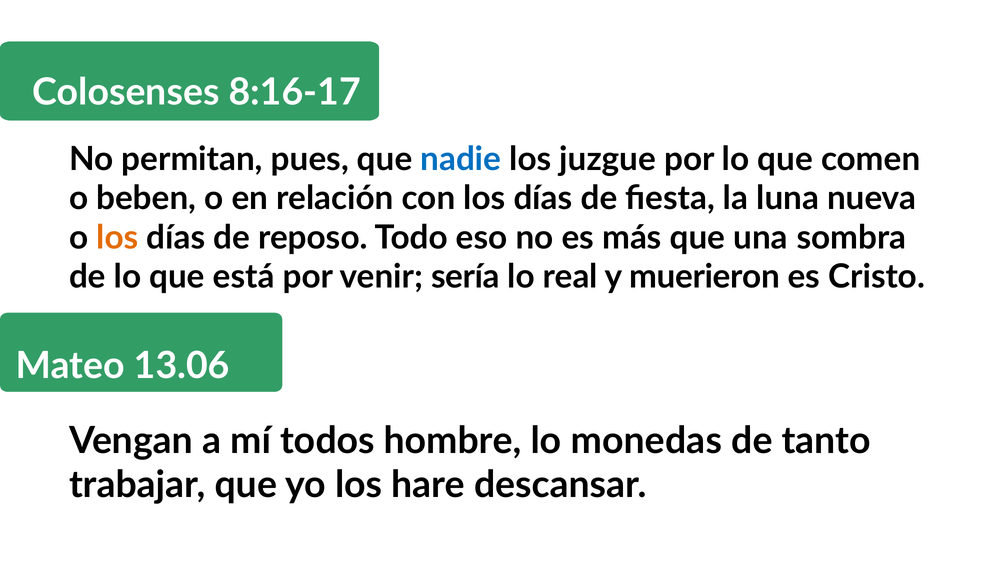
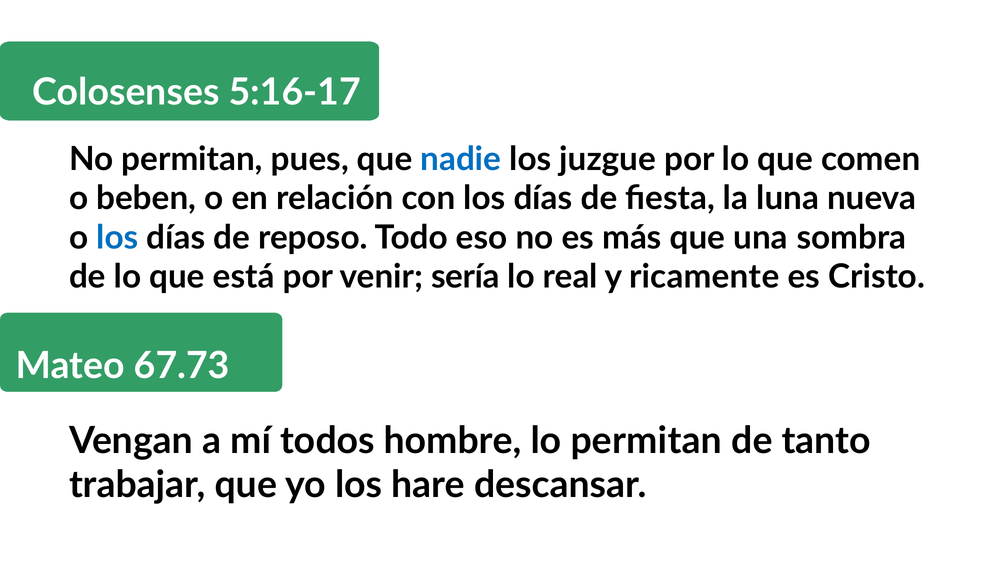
8:16-17: 8:16-17 -> 5:16-17
los at (117, 238) colour: orange -> blue
muerieron: muerieron -> ricamente
13.06: 13.06 -> 67.73
lo monedas: monedas -> permitan
